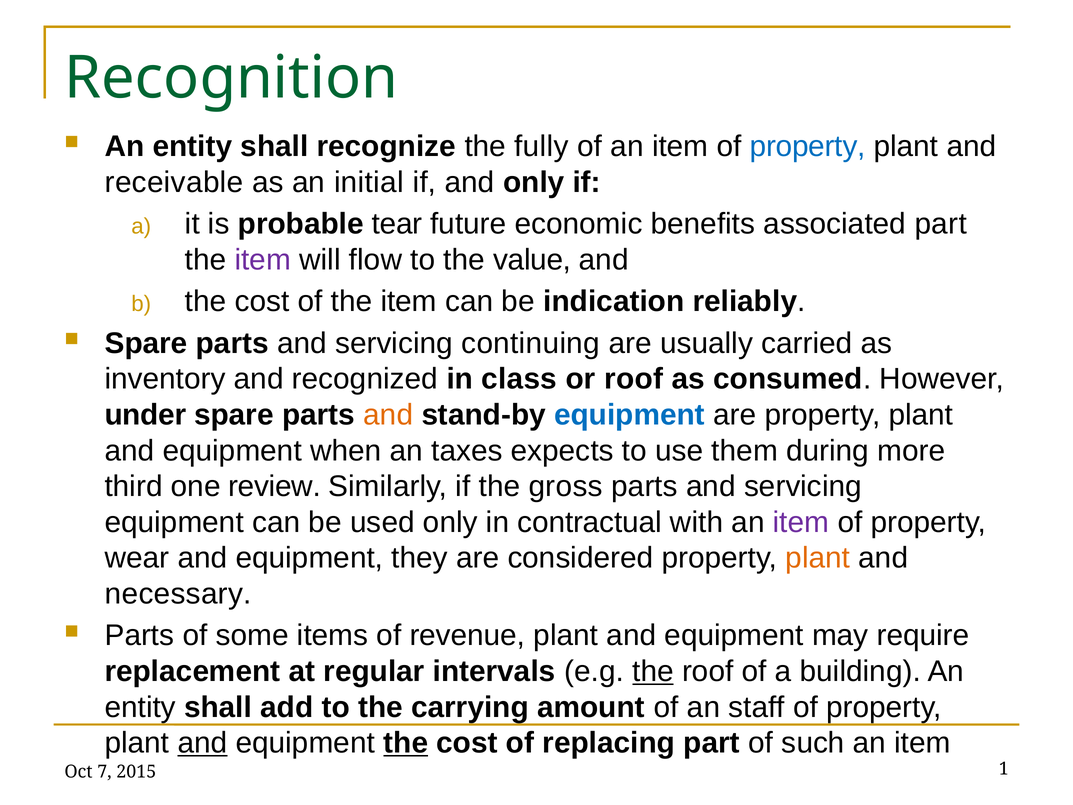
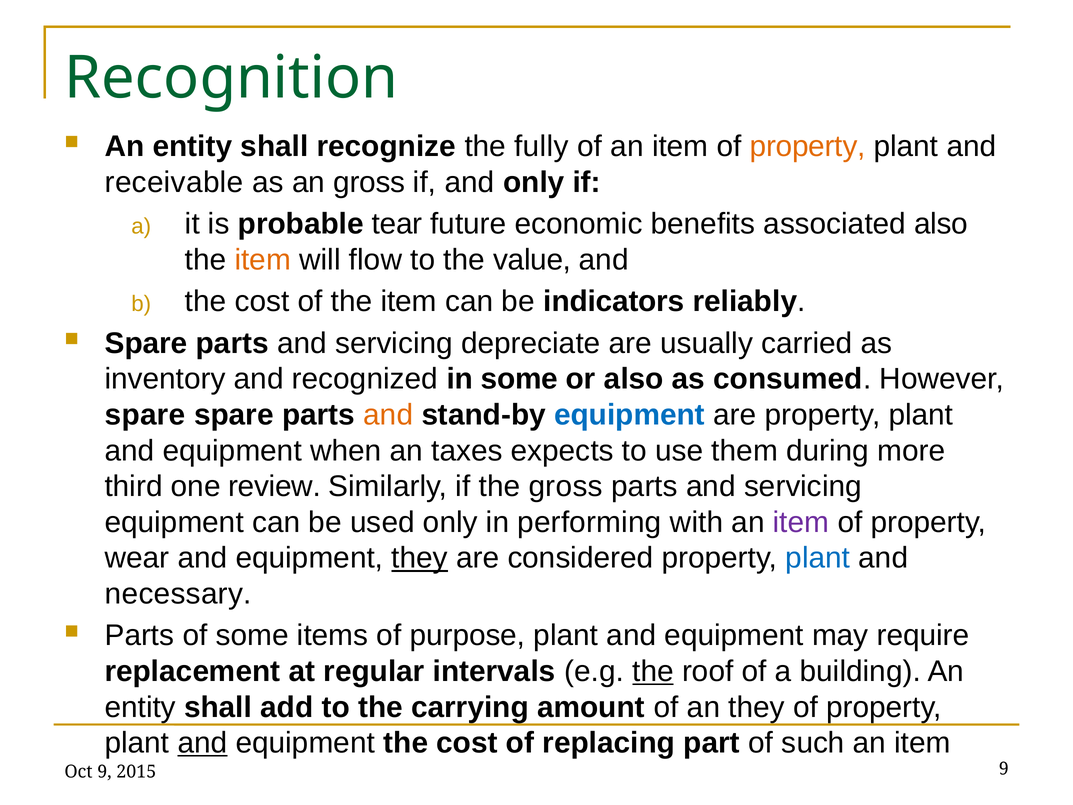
property at (808, 146) colour: blue -> orange
an initial: initial -> gross
associated part: part -> also
item at (263, 260) colour: purple -> orange
indication: indication -> indicators
continuing: continuing -> depreciate
in class: class -> some
or roof: roof -> also
under at (145, 415): under -> spare
contractual: contractual -> performing
they at (420, 558) underline: none -> present
plant at (818, 558) colour: orange -> blue
revenue: revenue -> purpose
an staff: staff -> they
the at (406, 743) underline: present -> none
Oct 7: 7 -> 9
2015 1: 1 -> 9
